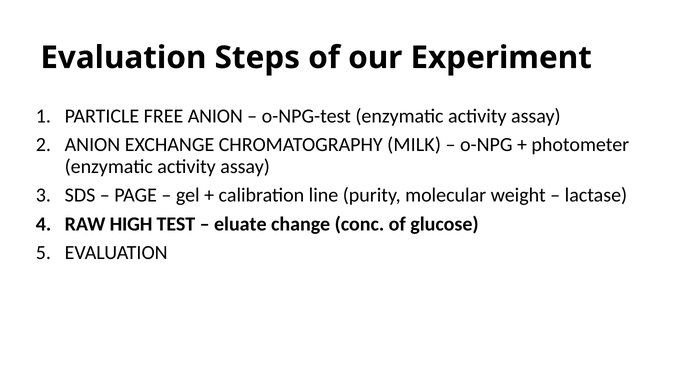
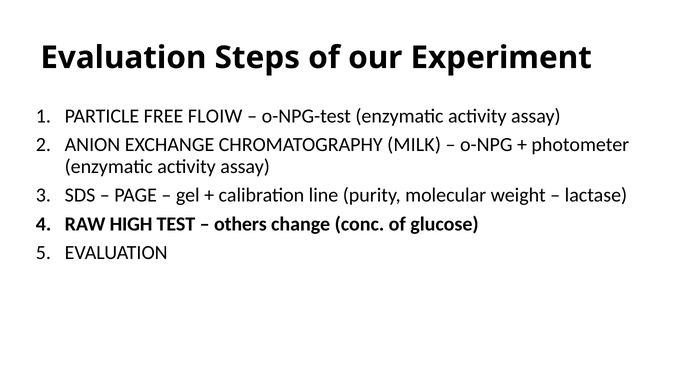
FREE ANION: ANION -> FLOIW
eluate: eluate -> others
